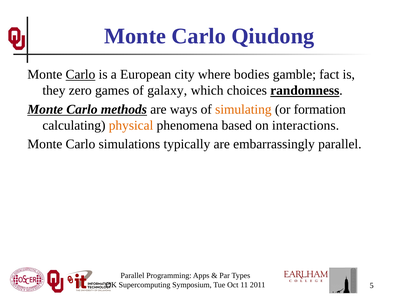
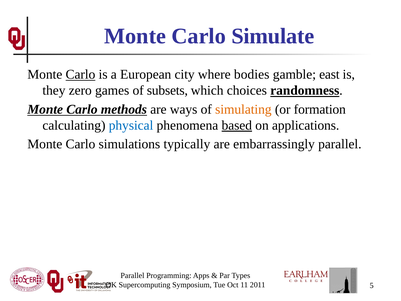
Qiudong: Qiudong -> Simulate
fact: fact -> east
galaxy: galaxy -> subsets
physical colour: orange -> blue
based underline: none -> present
interactions: interactions -> applications
